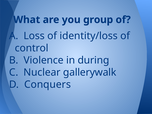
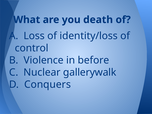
group: group -> death
during: during -> before
